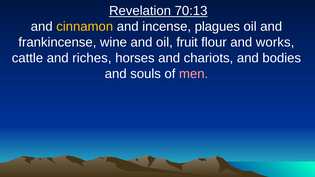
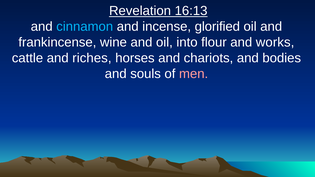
70:13: 70:13 -> 16:13
cinnamon colour: yellow -> light blue
plagues: plagues -> glorified
fruit: fruit -> into
